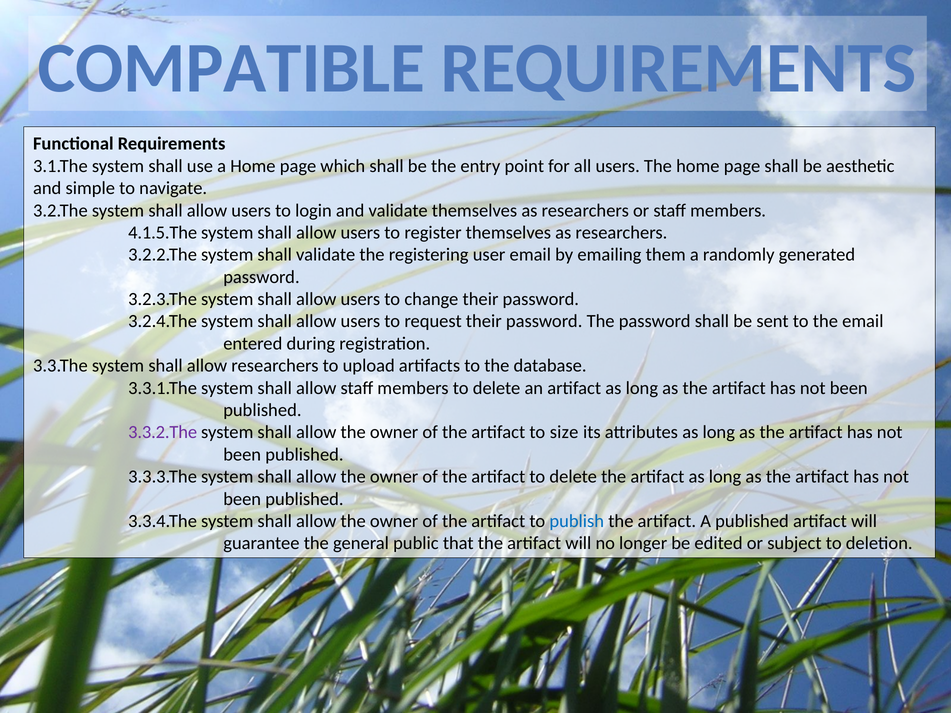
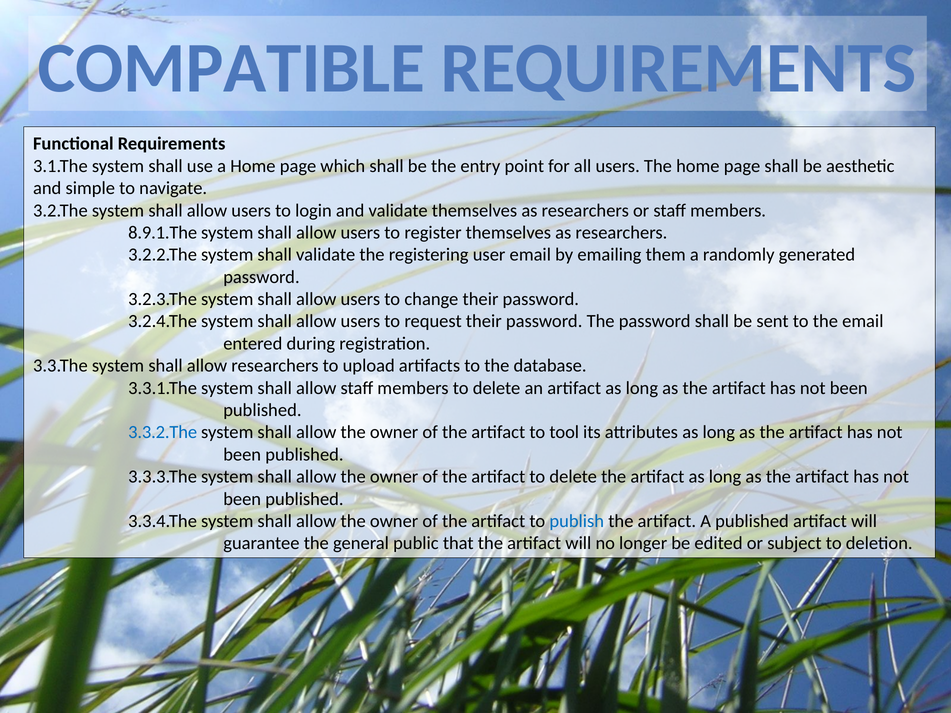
4.1.5.The: 4.1.5.The -> 8.9.1.The
3.3.2.The colour: purple -> blue
size: size -> tool
